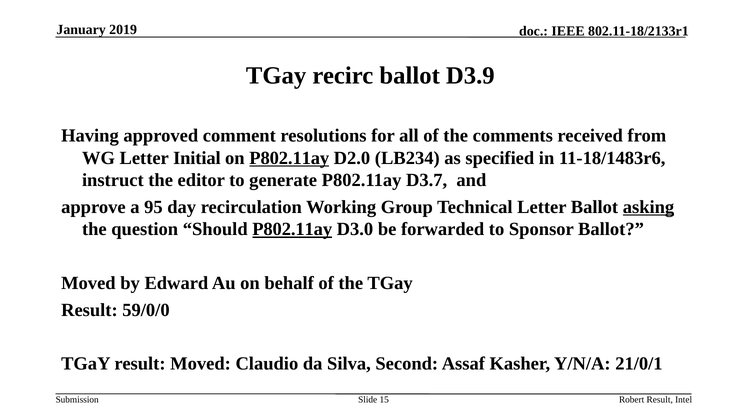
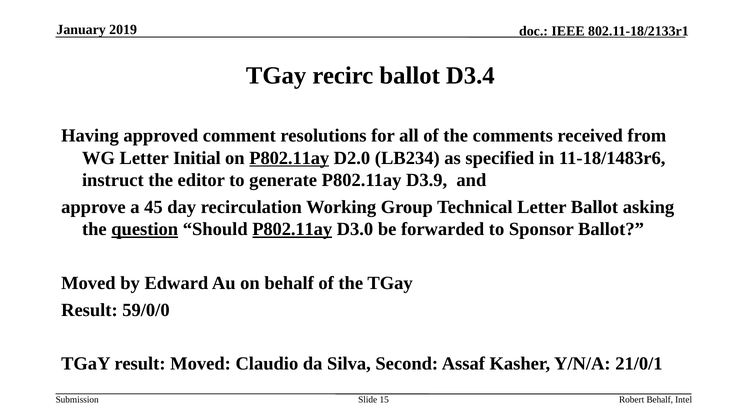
D3.9: D3.9 -> D3.4
D3.7: D3.7 -> D3.9
95: 95 -> 45
asking underline: present -> none
question underline: none -> present
Robert Result: Result -> Behalf
